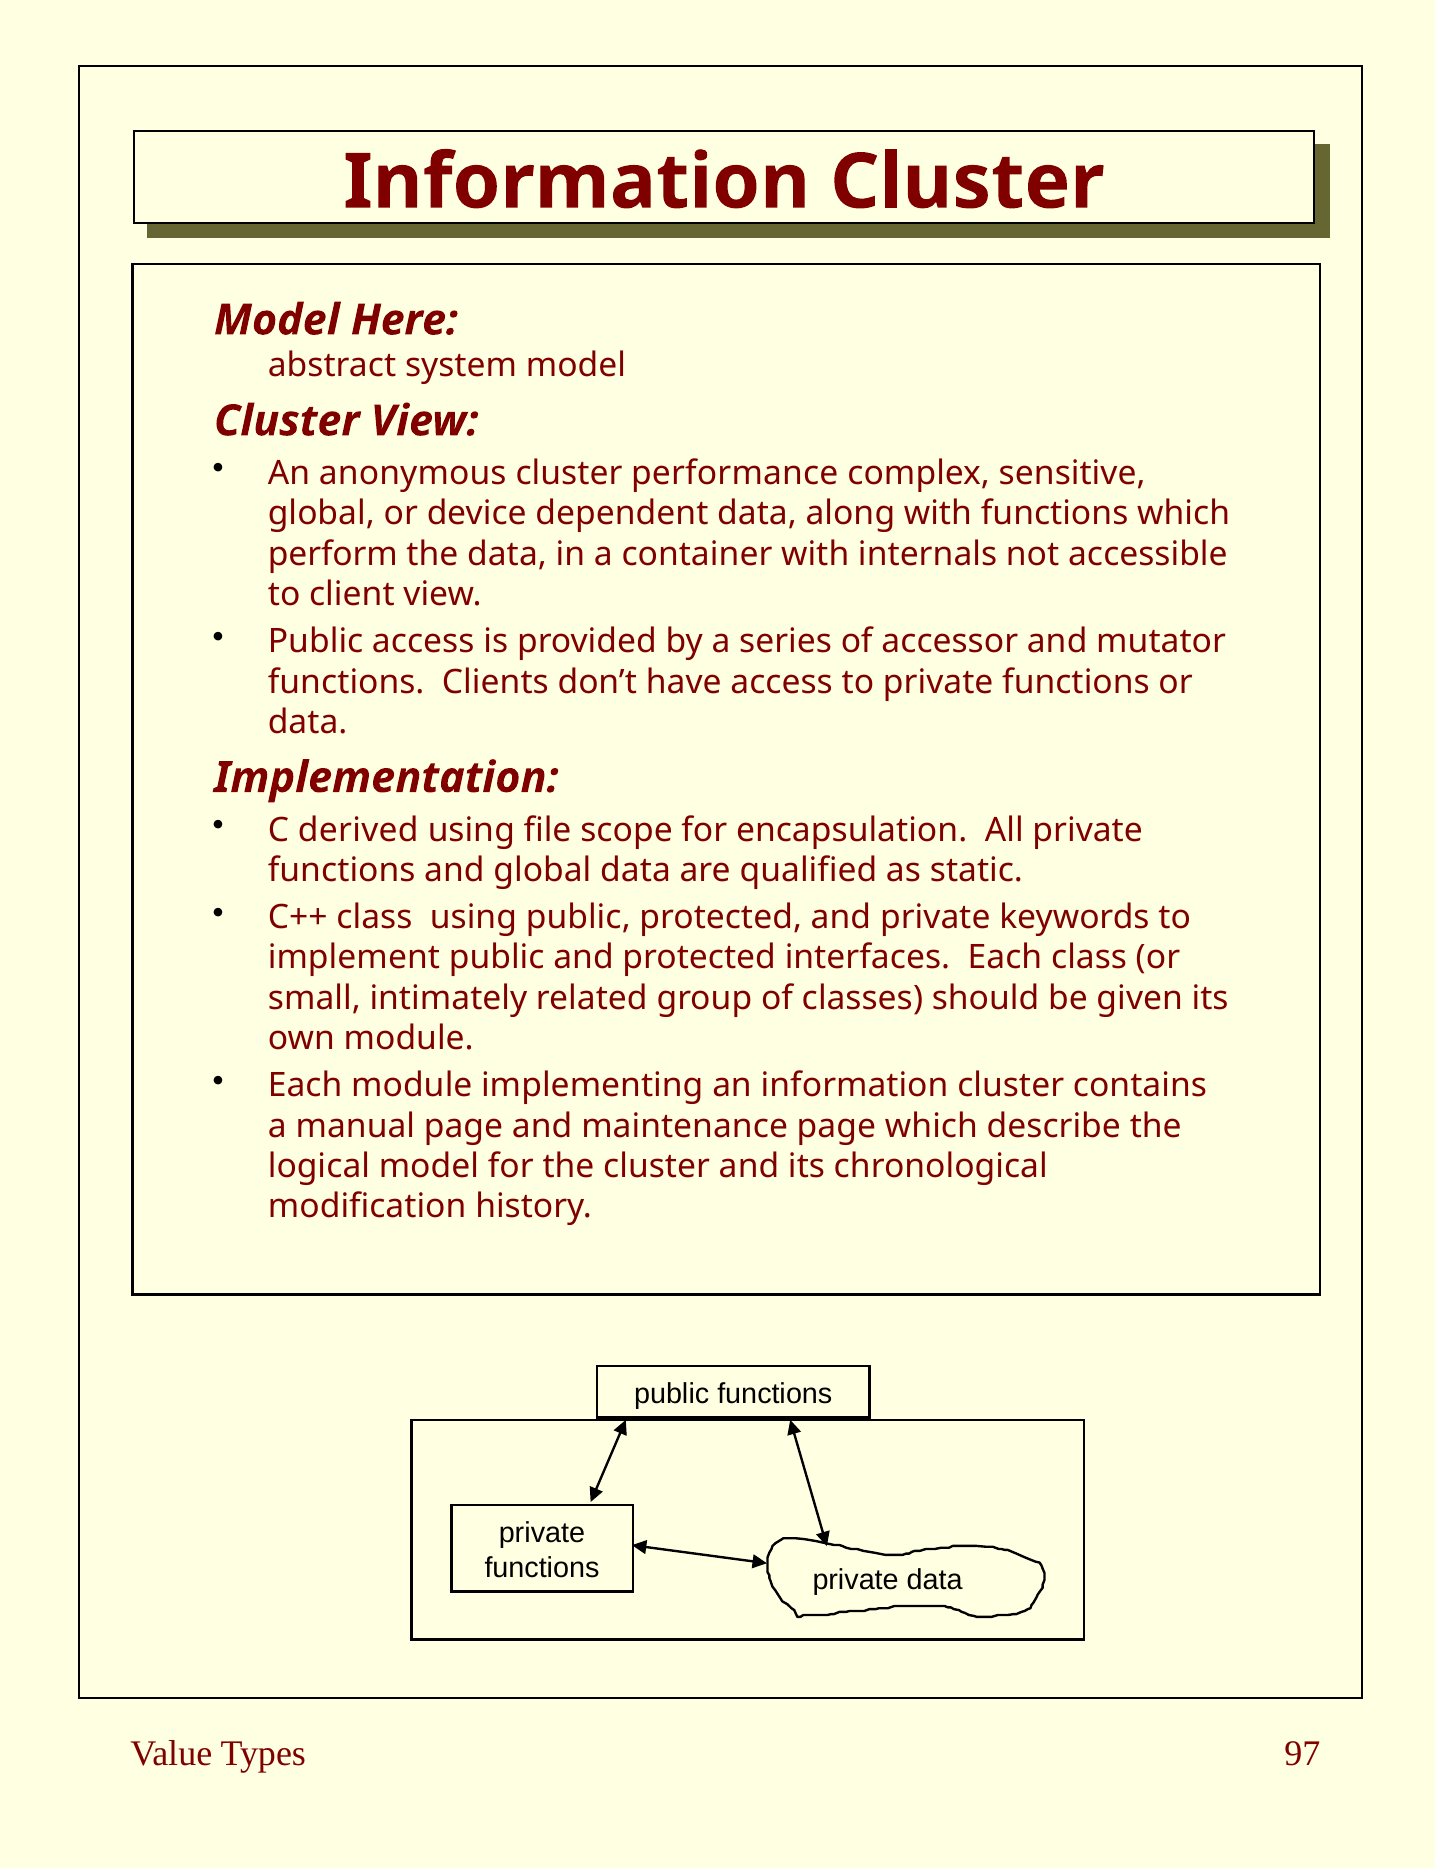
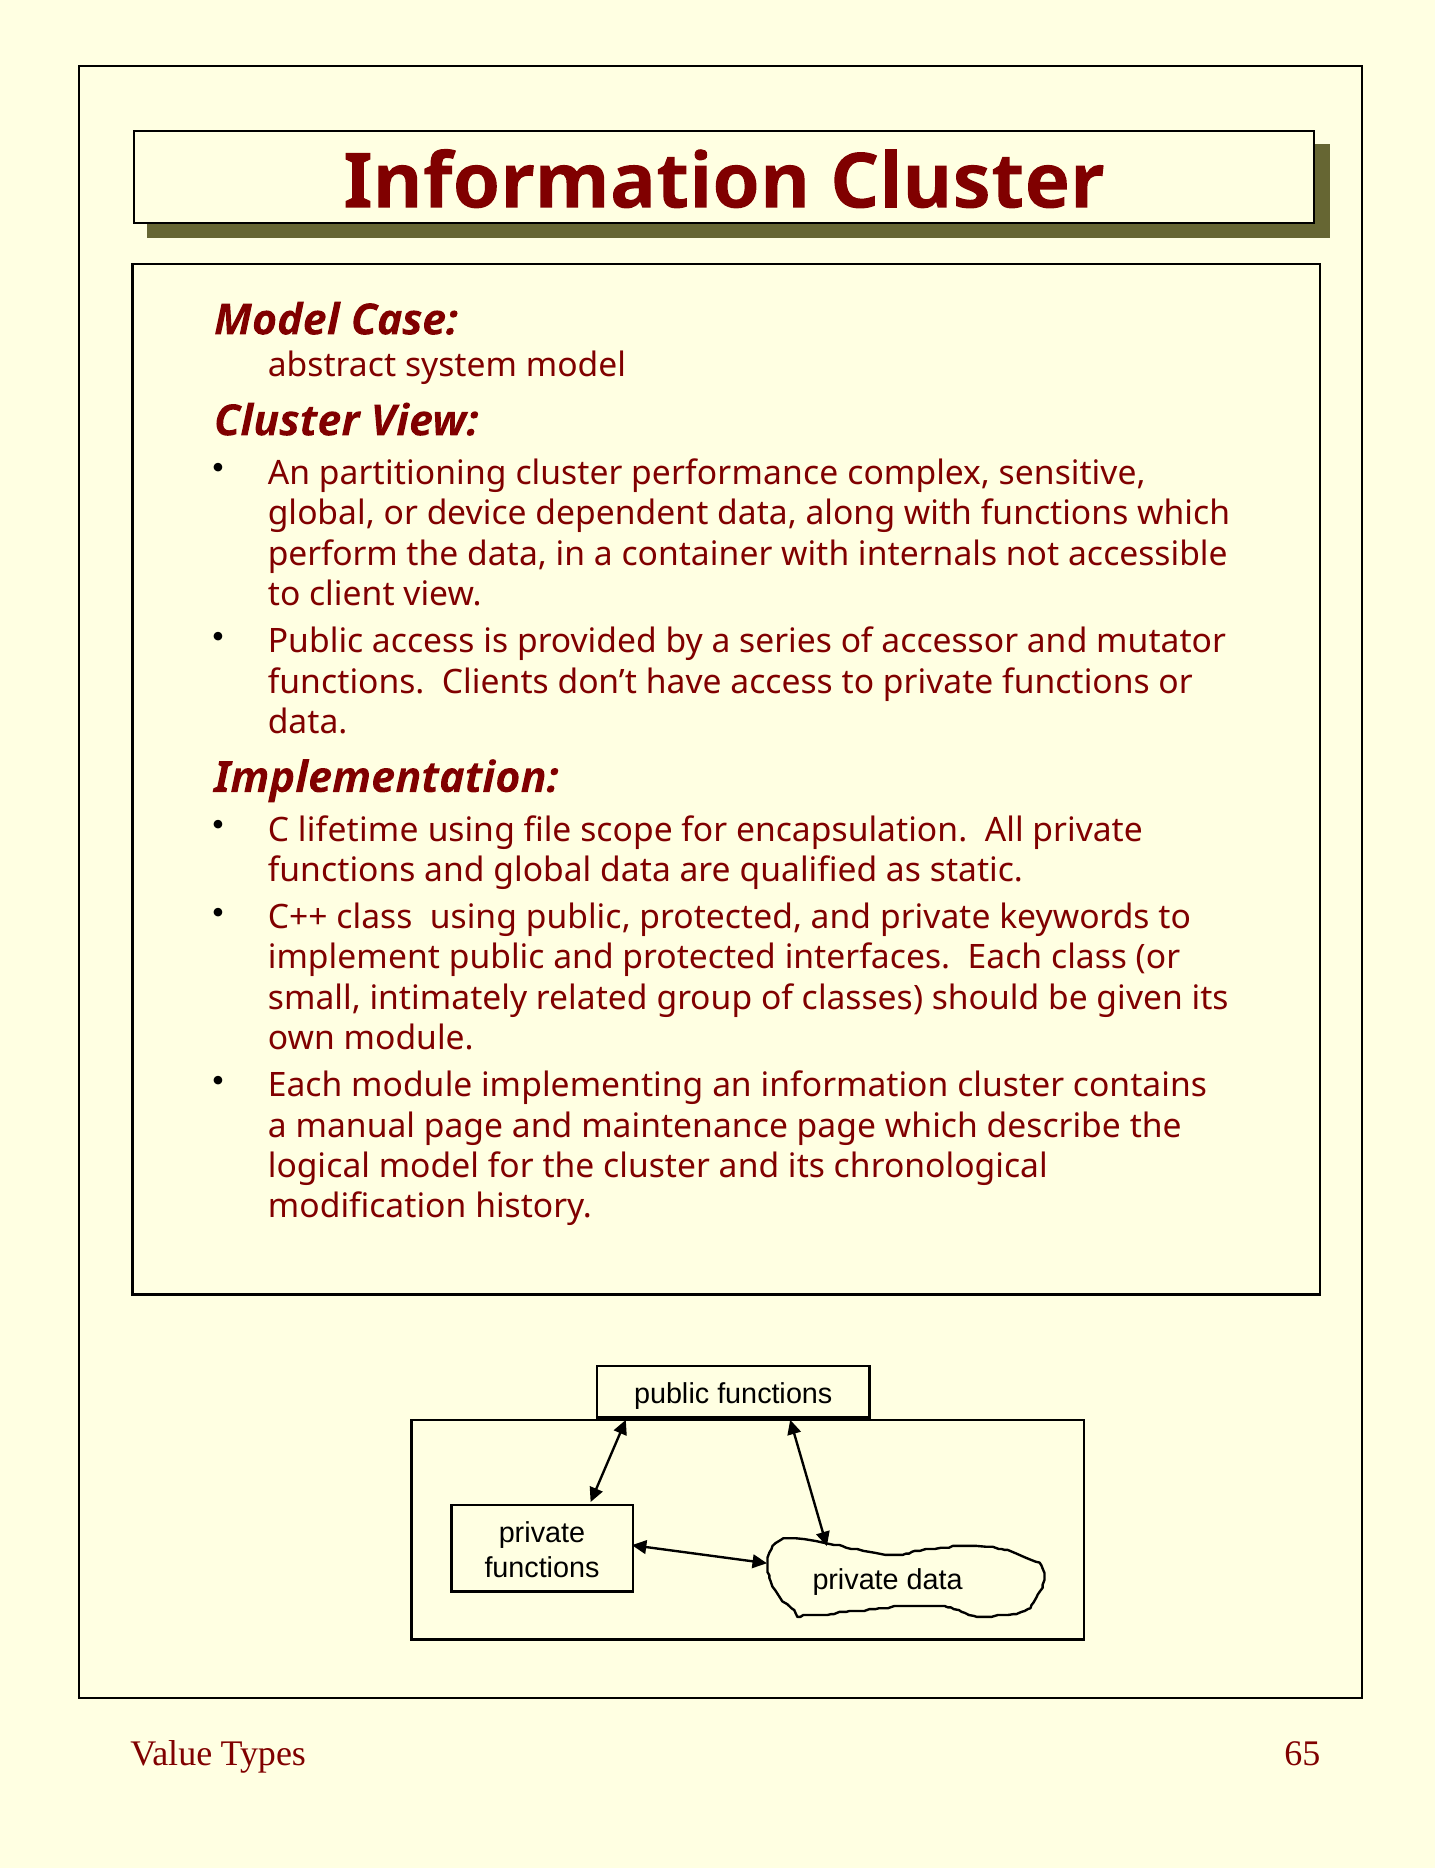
Here: Here -> Case
anonymous: anonymous -> partitioning
derived: derived -> lifetime
97: 97 -> 65
